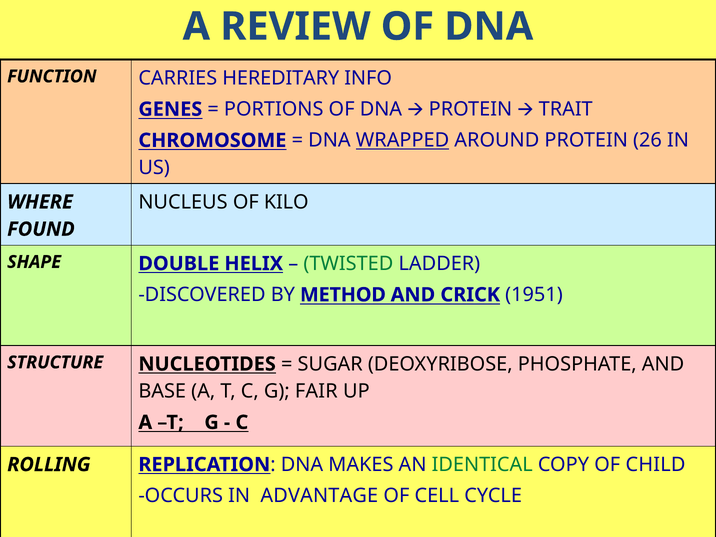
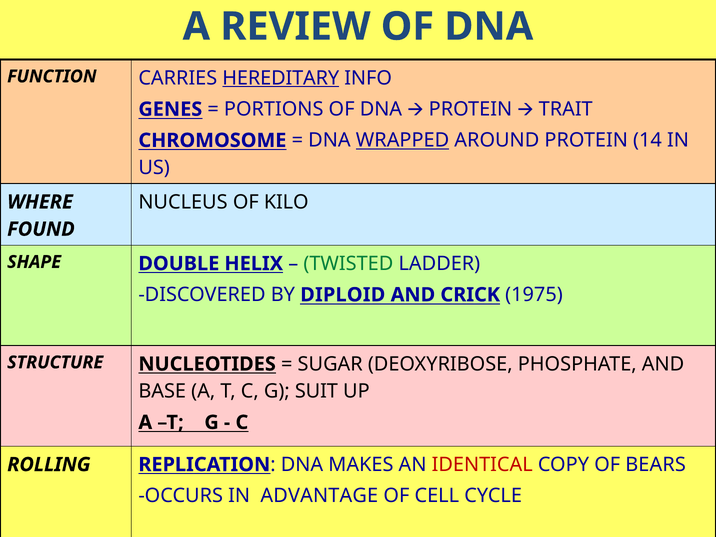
HEREDITARY underline: none -> present
26: 26 -> 14
METHOD: METHOD -> DIPLOID
1951: 1951 -> 1975
FAIR: FAIR -> SUIT
IDENTICAL colour: green -> red
CHILD: CHILD -> BEARS
